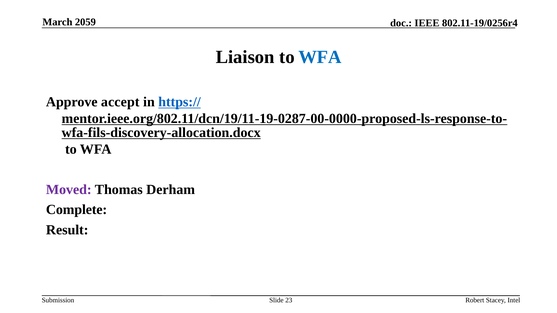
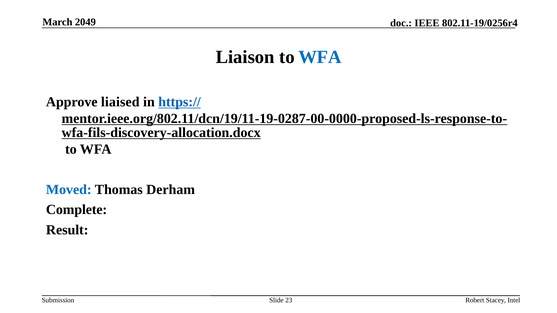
2059: 2059 -> 2049
accept: accept -> liaised
Moved colour: purple -> blue
